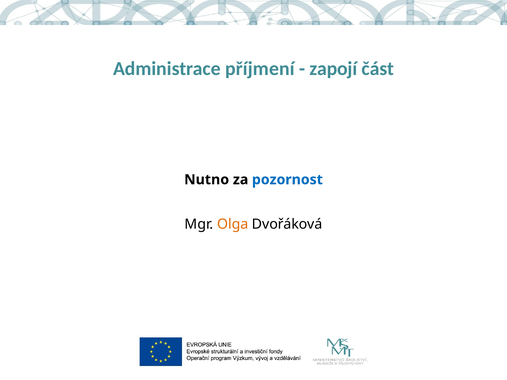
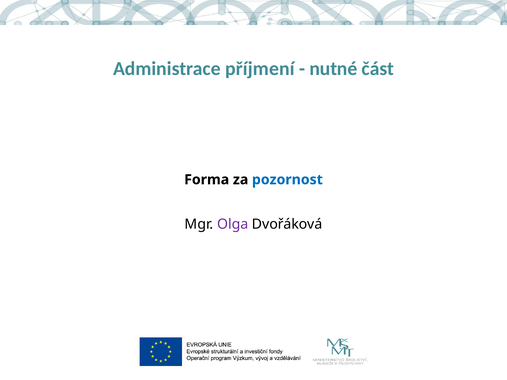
zapojí: zapojí -> nutné
Nutno: Nutno -> Forma
Olga colour: orange -> purple
